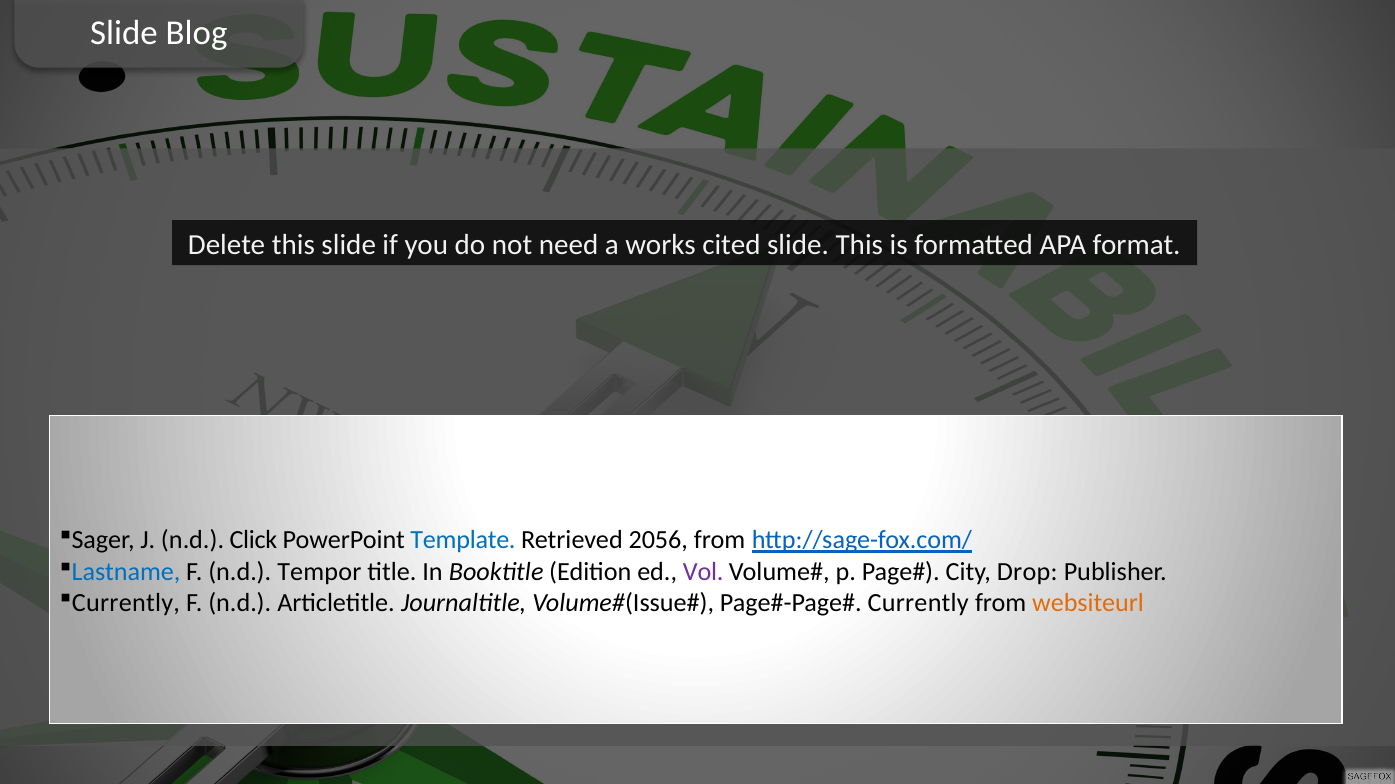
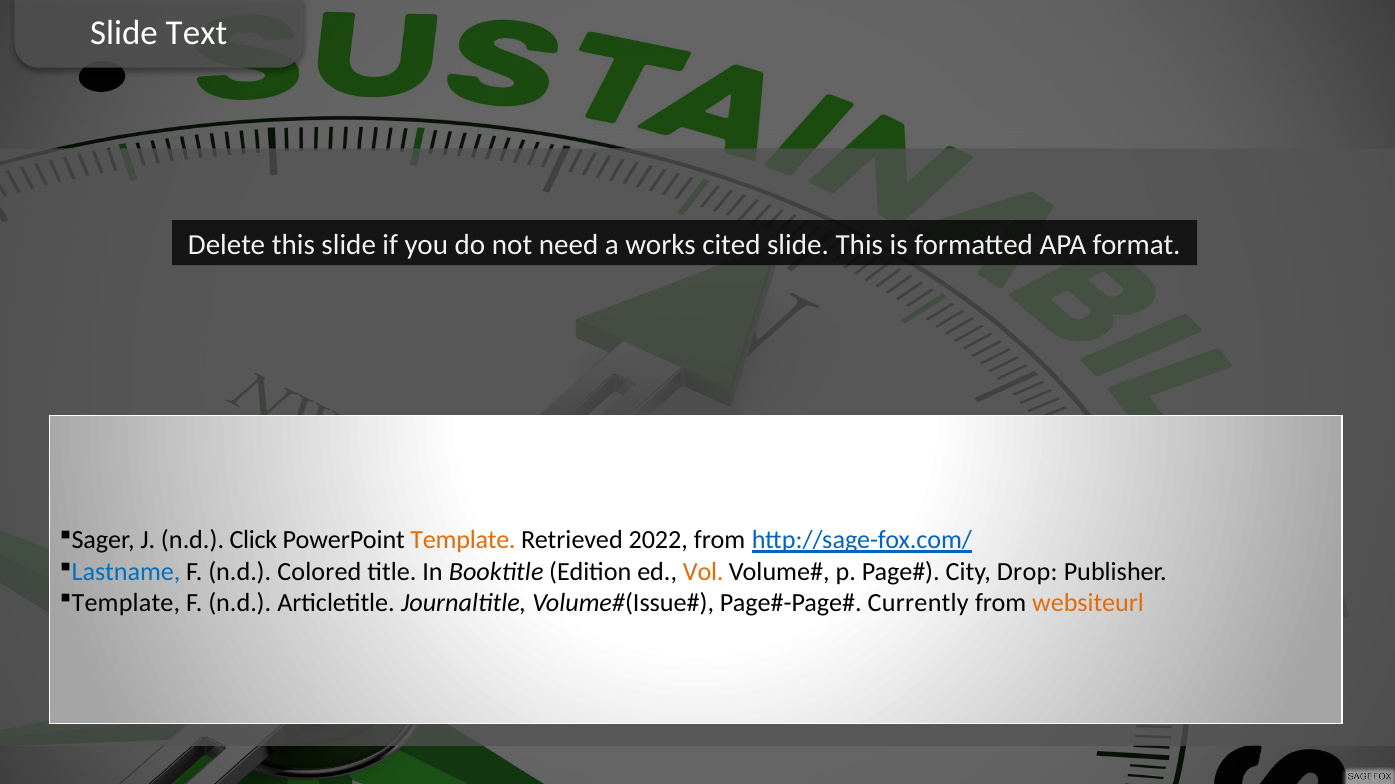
Blog: Blog -> Text
Template at (463, 540) colour: blue -> orange
2056: 2056 -> 2022
Tempor: Tempor -> Colored
Vol colour: purple -> orange
Currently at (126, 604): Currently -> Template
